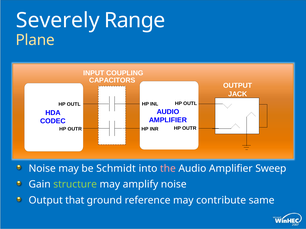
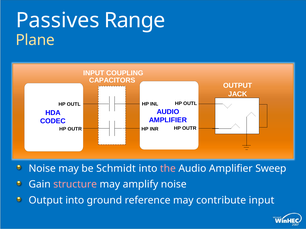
Severely: Severely -> Passives
structure colour: light green -> pink
Output that: that -> into
contribute same: same -> input
